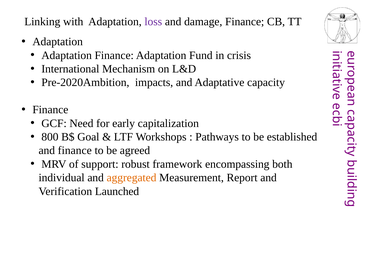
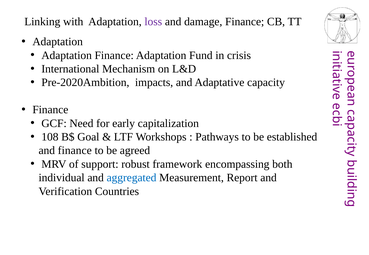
800: 800 -> 108
aggregated colour: orange -> blue
Launched: Launched -> Countries
